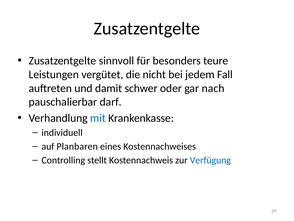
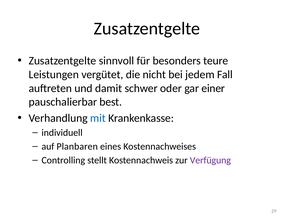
nach: nach -> einer
darf: darf -> best
Verfügung colour: blue -> purple
